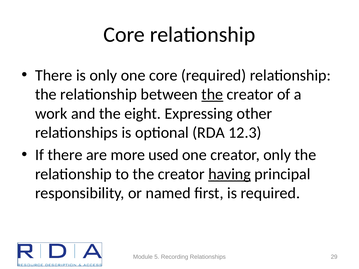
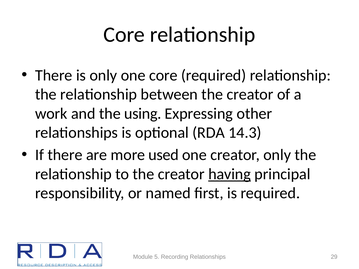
the at (212, 94) underline: present -> none
eight: eight -> using
12.3: 12.3 -> 14.3
